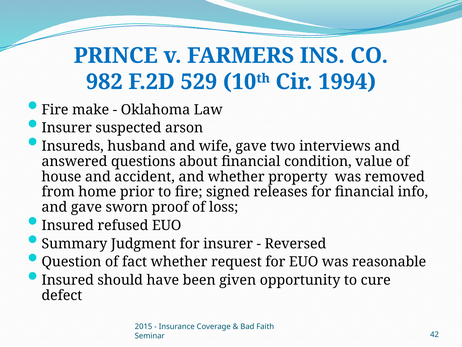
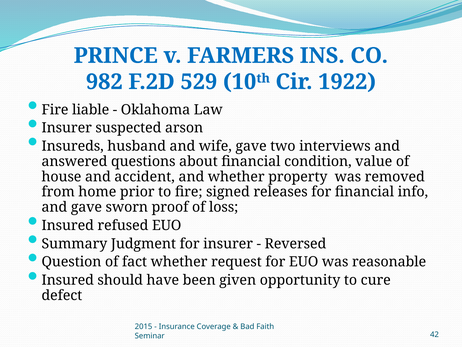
1994: 1994 -> 1922
make: make -> liable
